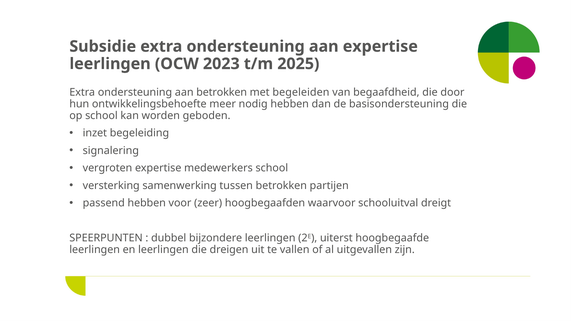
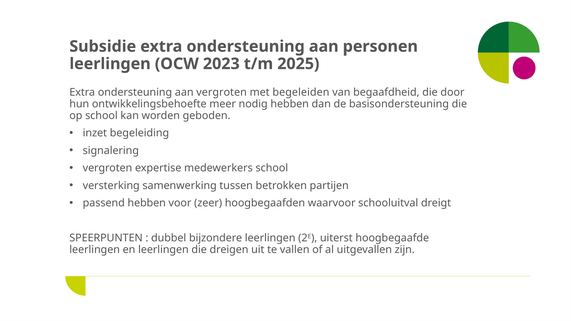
aan expertise: expertise -> personen
aan betrokken: betrokken -> vergroten
